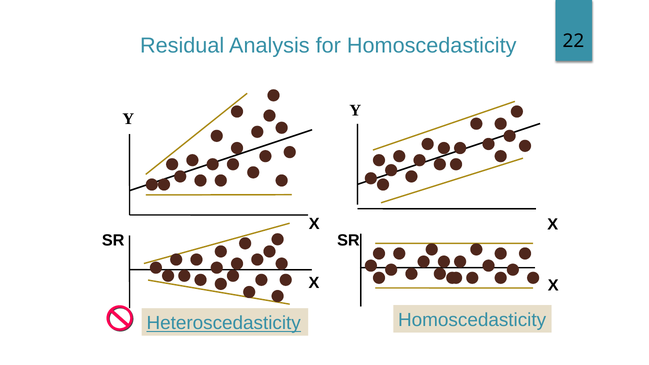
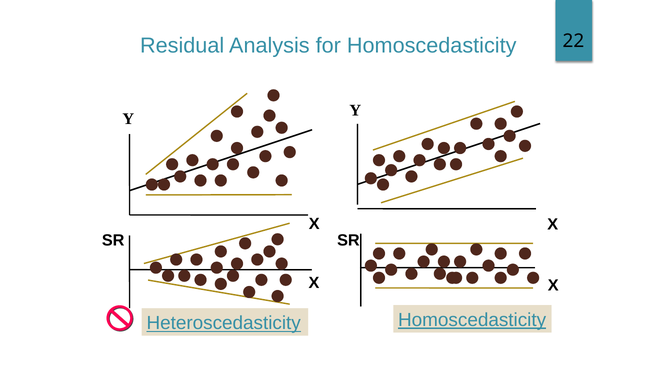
Homoscedasticity at (472, 320) underline: none -> present
